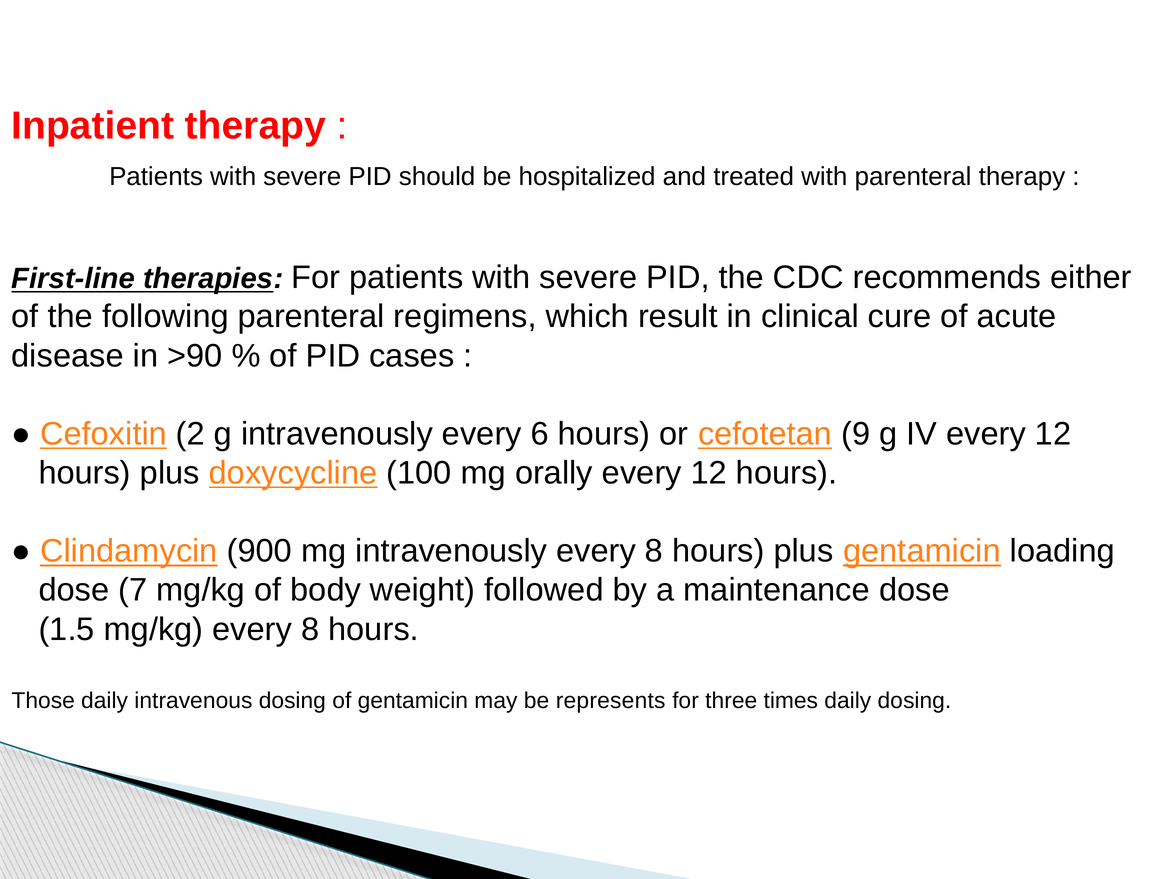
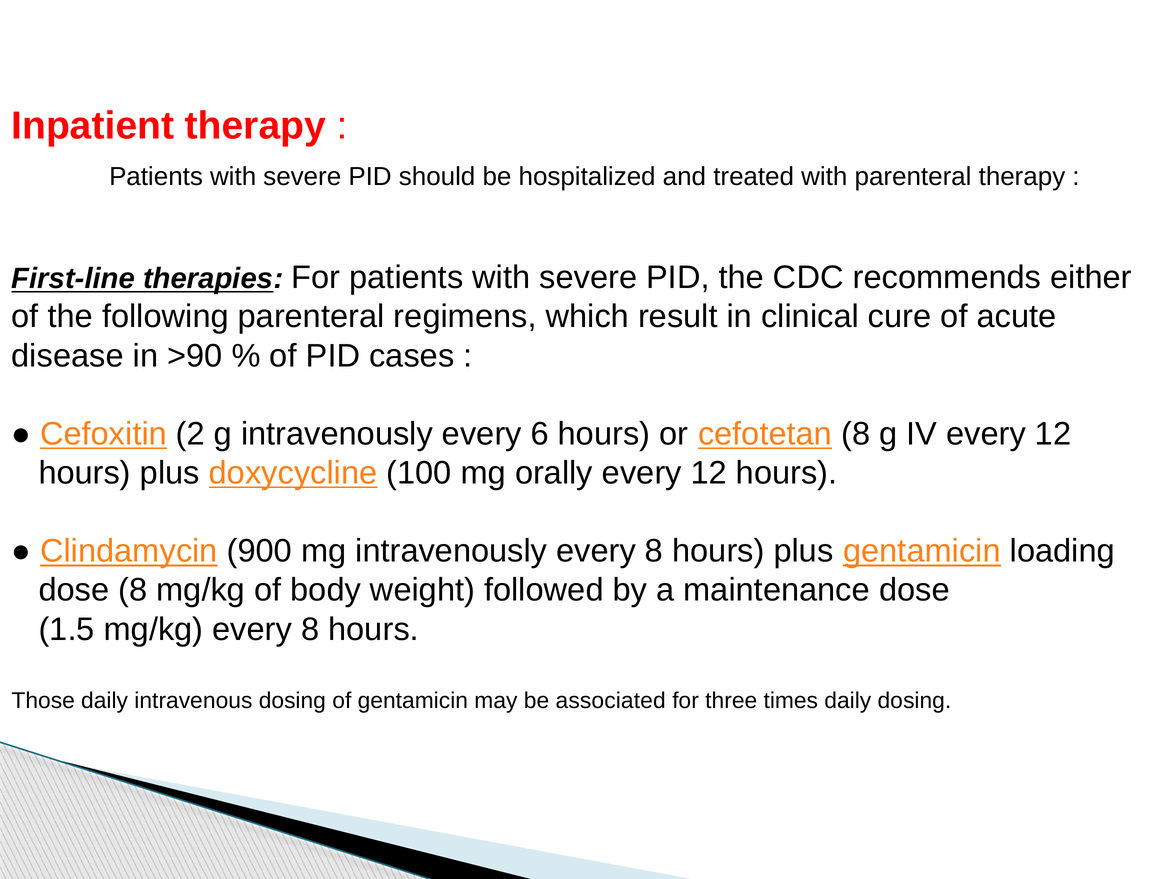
cefotetan 9: 9 -> 8
dose 7: 7 -> 8
represents: represents -> associated
